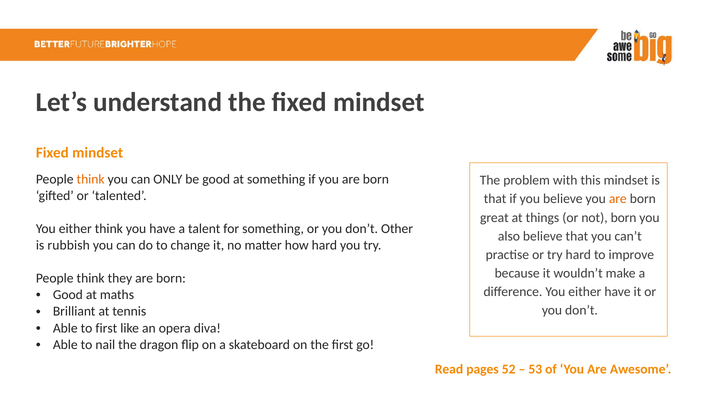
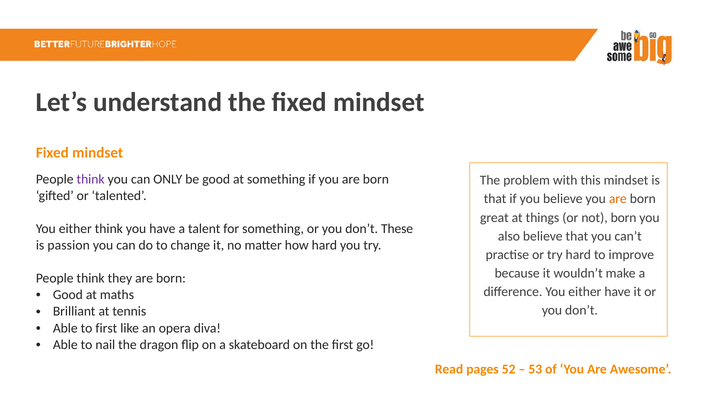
think at (91, 179) colour: orange -> purple
Other: Other -> These
rubbish: rubbish -> passion
